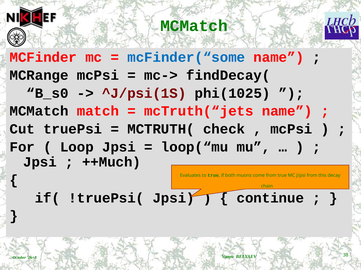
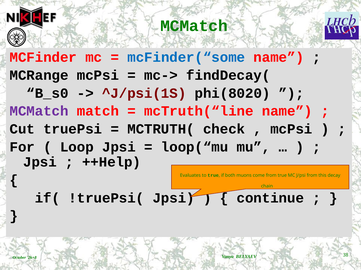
phi(1025: phi(1025 -> phi(8020
MCMatch at (39, 111) colour: black -> purple
mcTruth(“jets: mcTruth(“jets -> mcTruth(“line
++Much: ++Much -> ++Help
